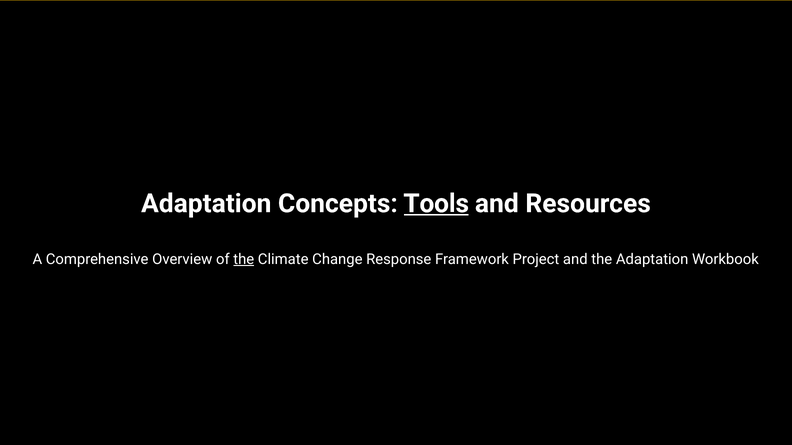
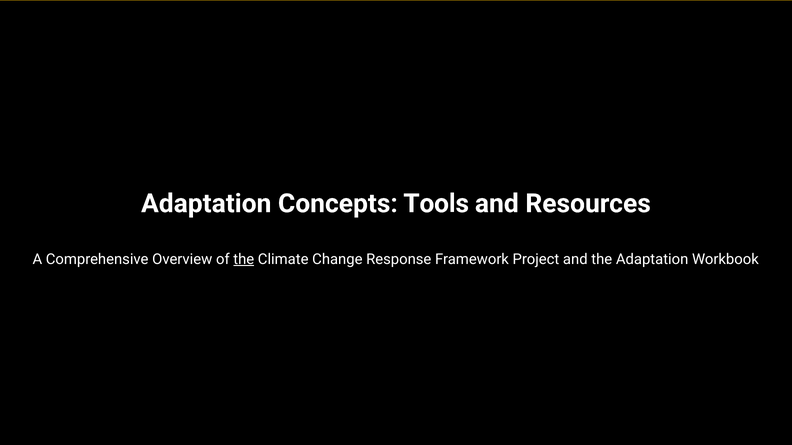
Tools underline: present -> none
